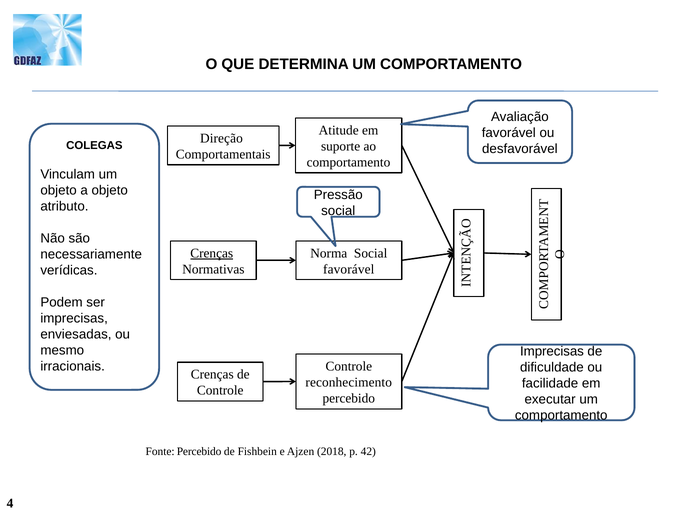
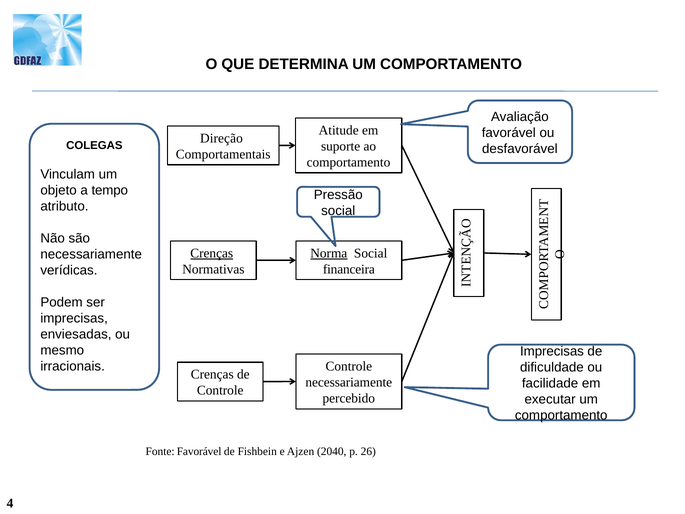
a objeto: objeto -> tempo
Norma underline: none -> present
favorável at (349, 269): favorável -> financeira
reconhecimento at (349, 382): reconhecimento -> necessariamente
Fonte Percebido: Percebido -> Favorável
2018: 2018 -> 2040
42: 42 -> 26
